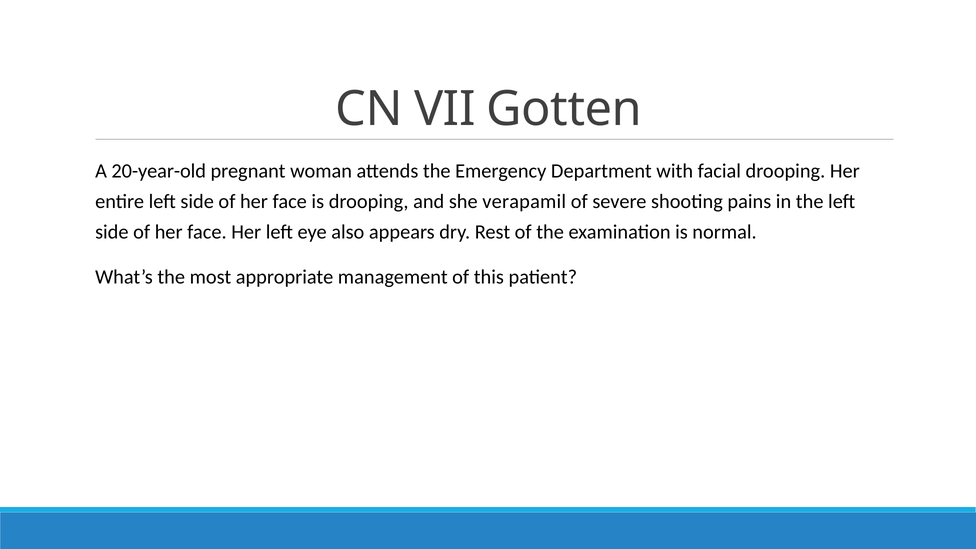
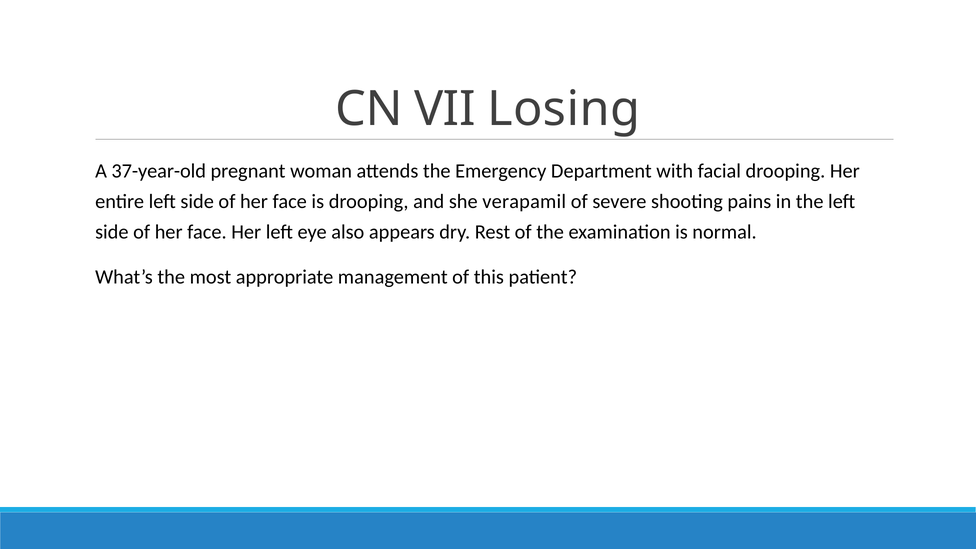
Gotten: Gotten -> Losing
20-year-old: 20-year-old -> 37-year-old
